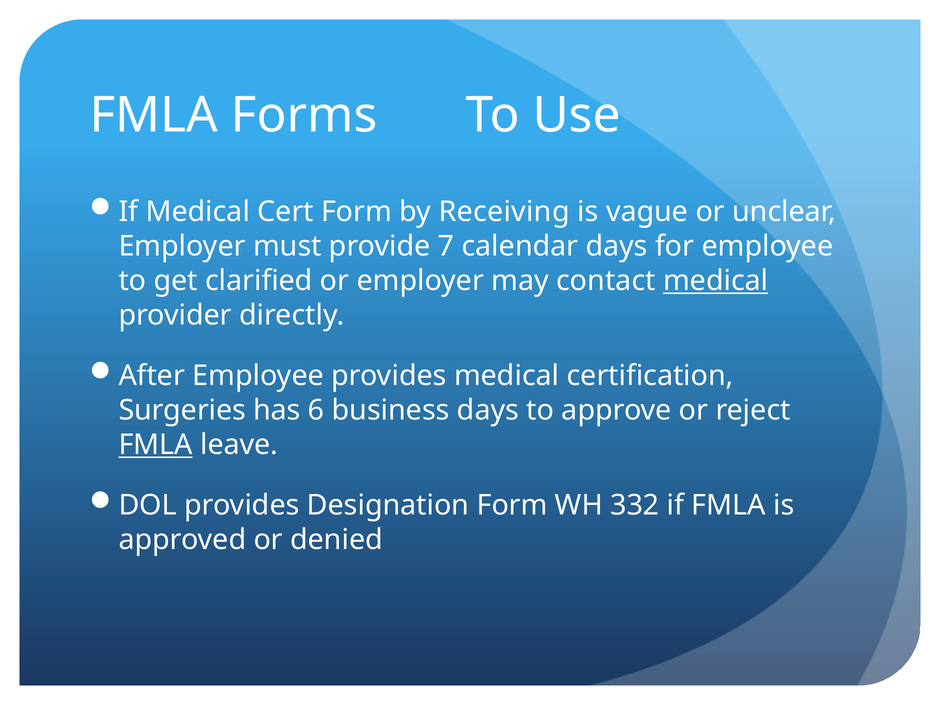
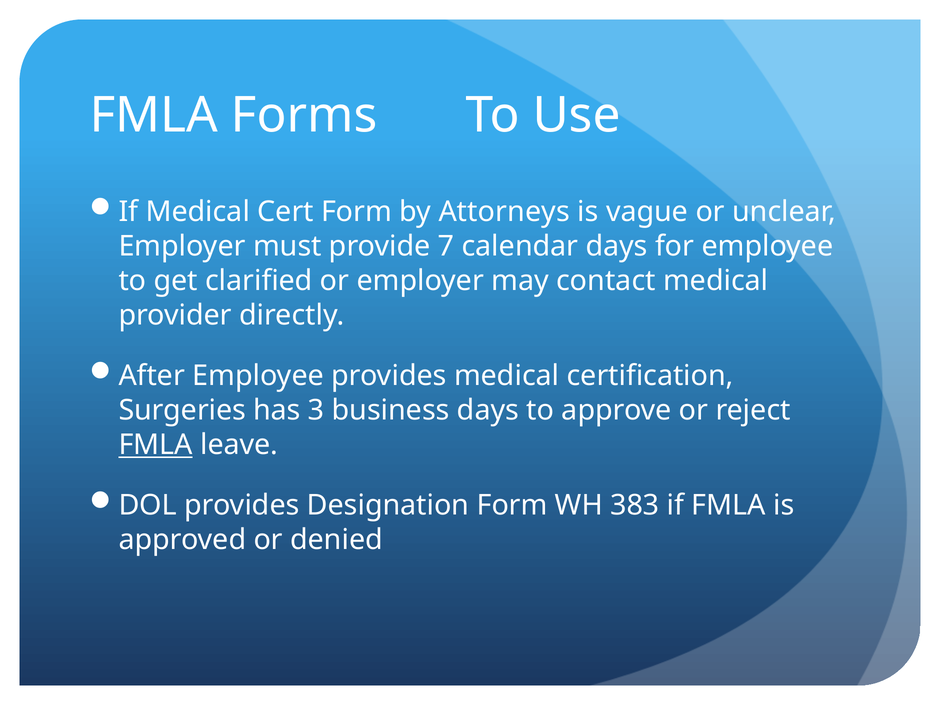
Receiving: Receiving -> Attorneys
medical at (716, 281) underline: present -> none
6: 6 -> 3
332: 332 -> 383
